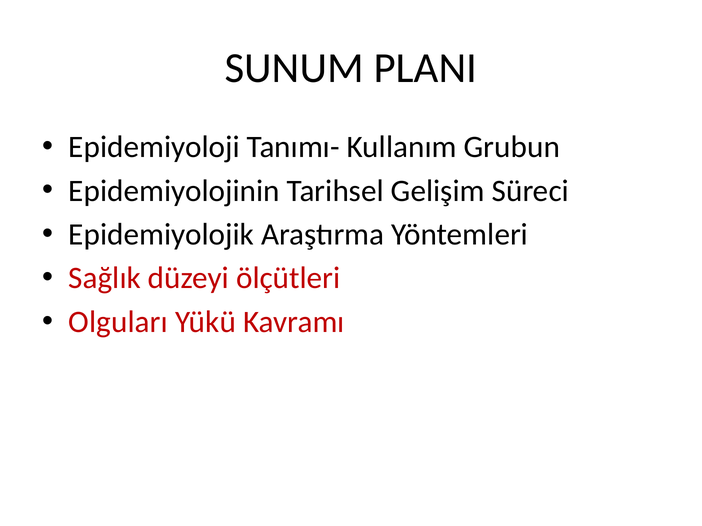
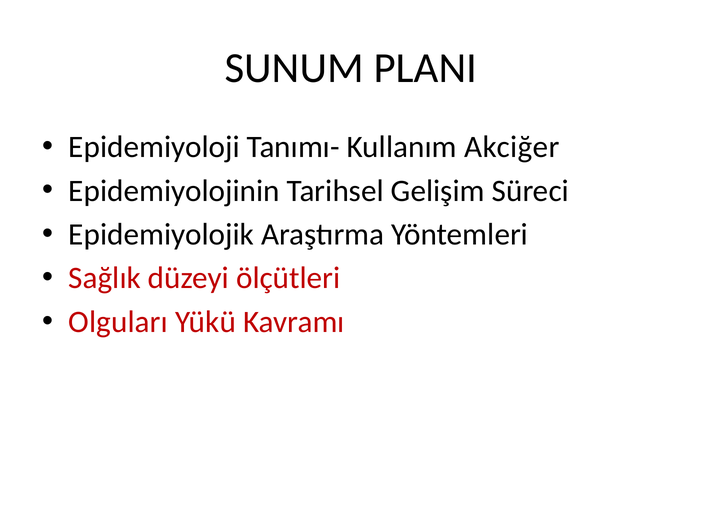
Grubun: Grubun -> Akciğer
